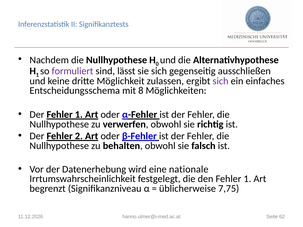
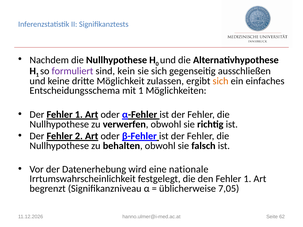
lässt: lässt -> kein
sich at (221, 81) colour: purple -> orange
mit 8: 8 -> 1
7,75: 7,75 -> 7,05
